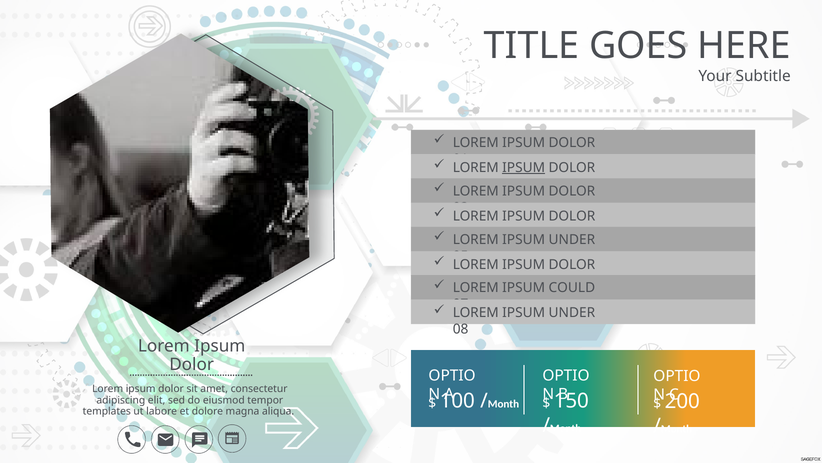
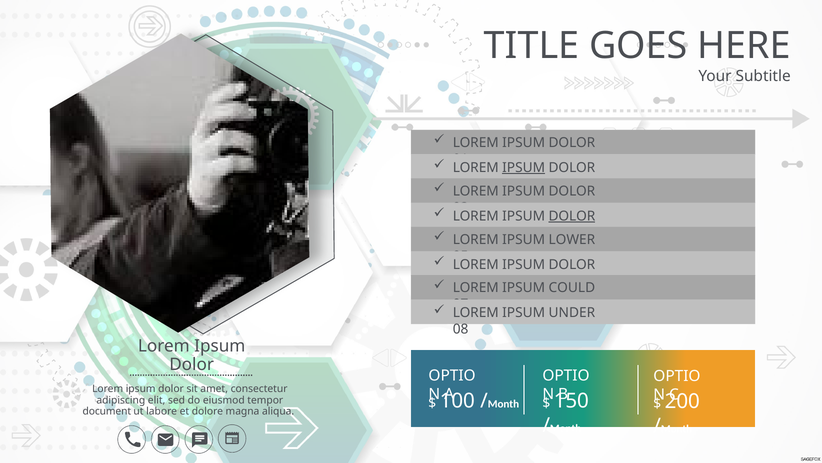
DOLOR at (572, 216) underline: none -> present
UNDER at (572, 239): UNDER -> LOWER
templates: templates -> document
